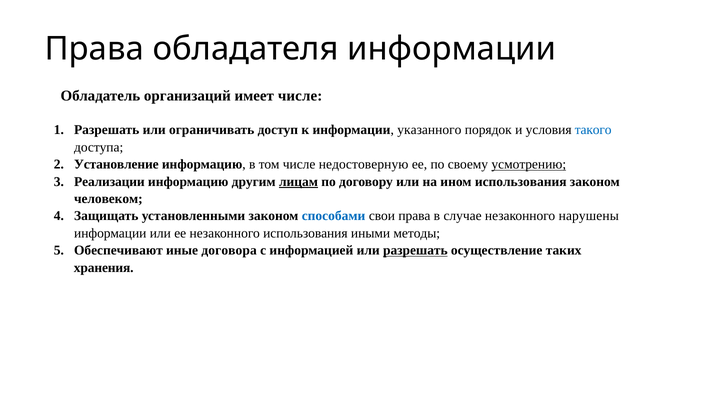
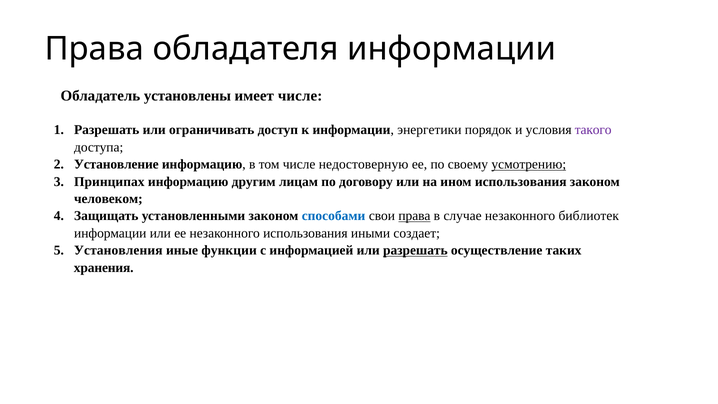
организаций: организаций -> установлены
указанного: указанного -> энергетики
такого colour: blue -> purple
Реализации: Реализации -> Принципах
лицам underline: present -> none
права at (414, 216) underline: none -> present
нарушены: нарушены -> библиотек
методы: методы -> создает
Обеспечивают: Обеспечивают -> Установления
договора: договора -> функции
